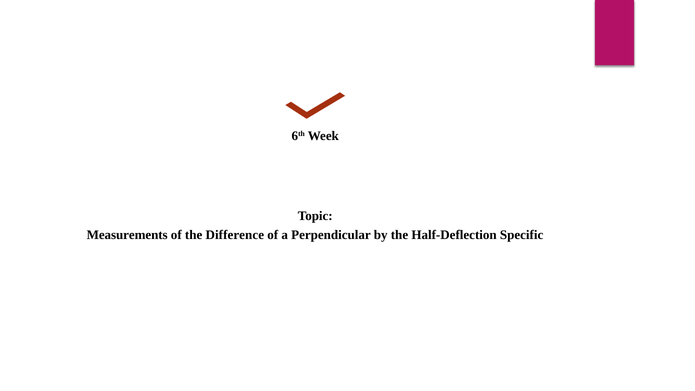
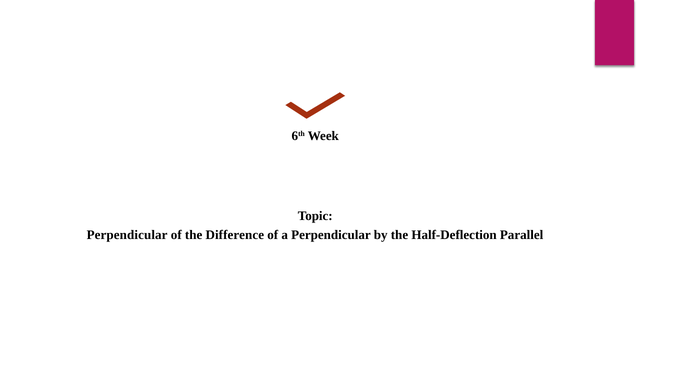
Measurements at (127, 235): Measurements -> Perpendicular
Specific: Specific -> Parallel
